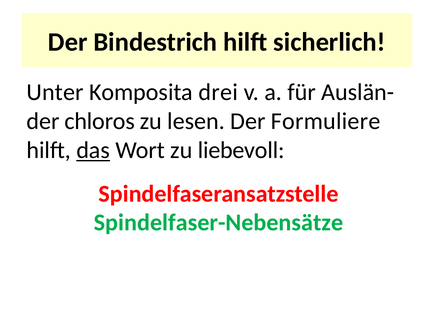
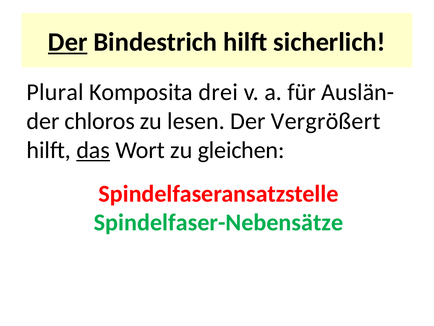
Der at (68, 42) underline: none -> present
Unter: Unter -> Plural
Formuliere: Formuliere -> Vergrößert
liebevoll: liebevoll -> gleichen
